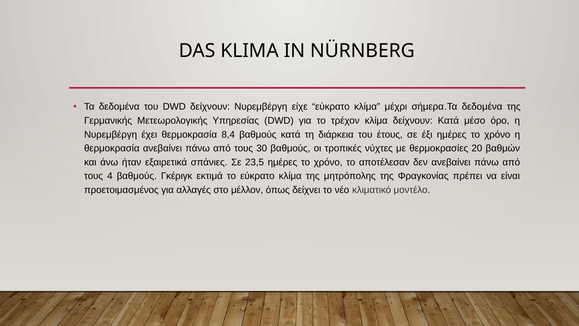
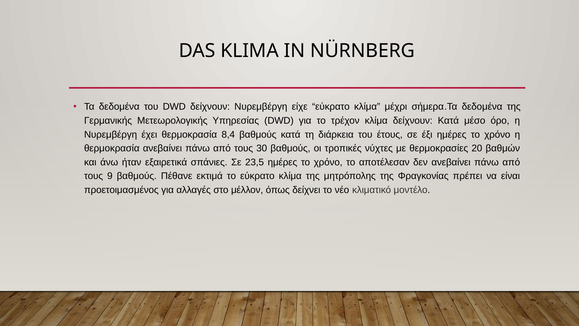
4: 4 -> 9
Γκέριγκ: Γκέριγκ -> Πέθανε
